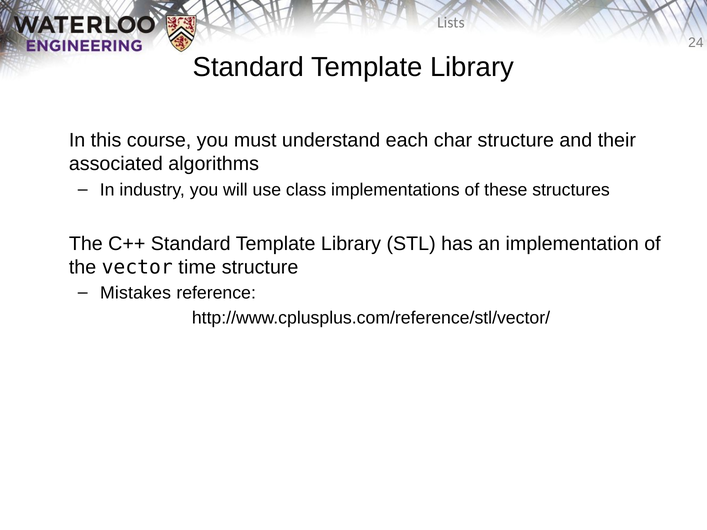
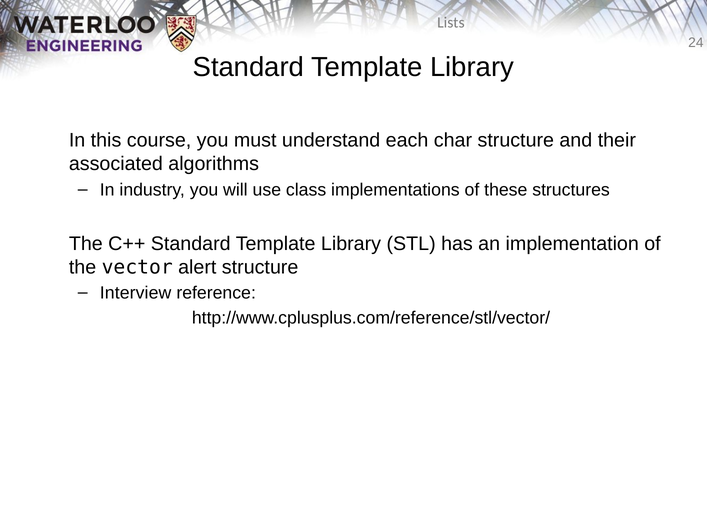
time: time -> alert
Mistakes: Mistakes -> Interview
